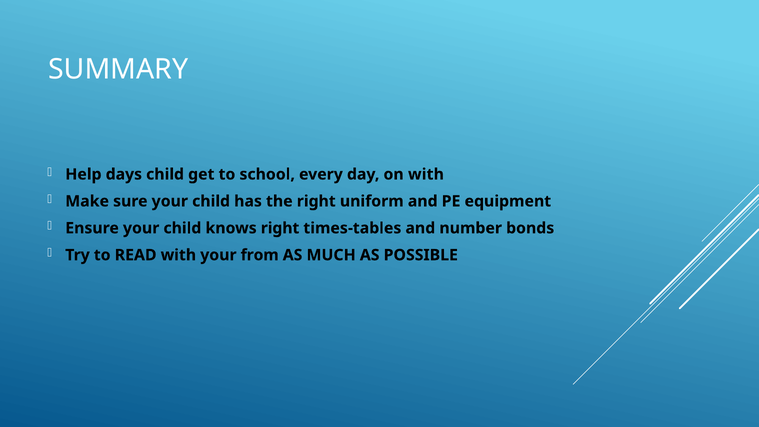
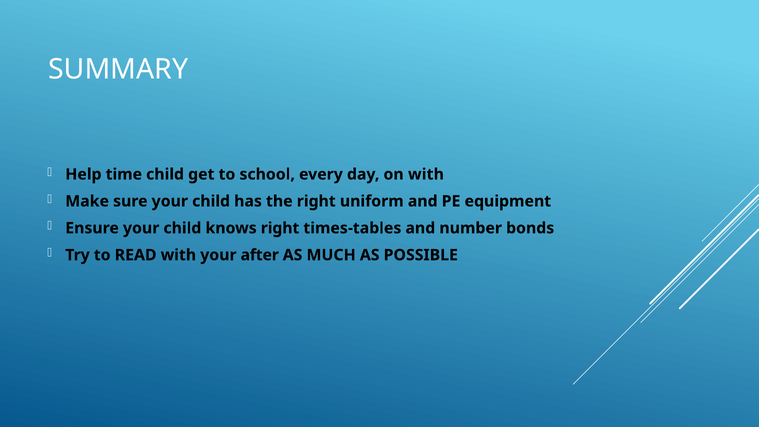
days: days -> time
from: from -> after
